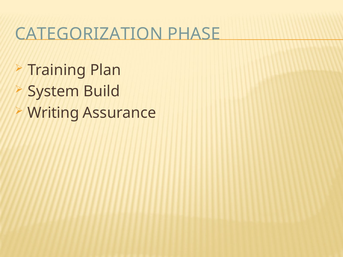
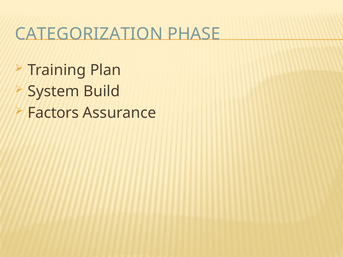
Writing: Writing -> Factors
